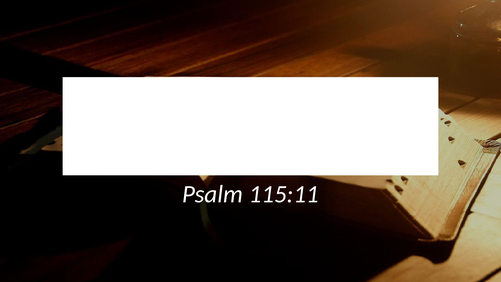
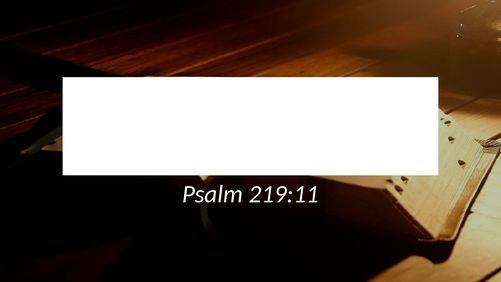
115:11: 115:11 -> 219:11
